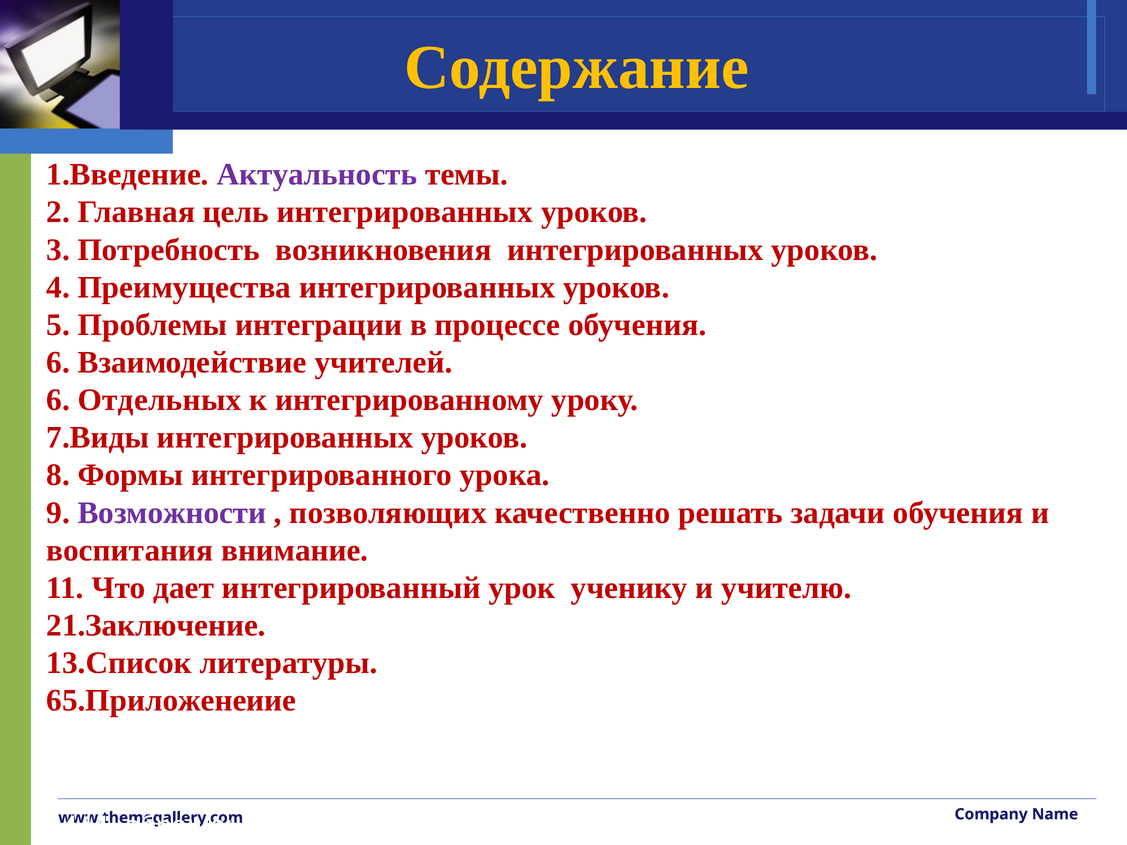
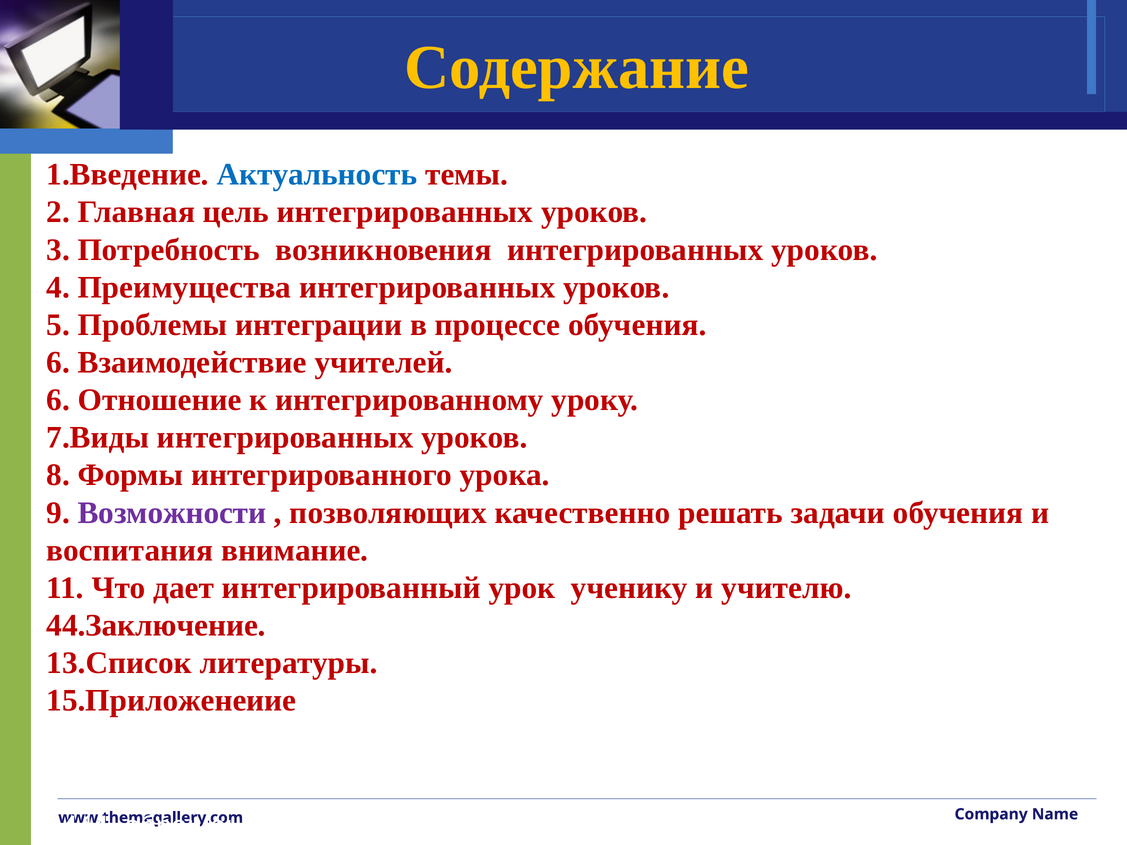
Актуальность colour: purple -> blue
Отдельных: Отдельных -> Отношение
21.Заключение: 21.Заключение -> 44.Заключение
65.Приложенеиие: 65.Приложенеиие -> 15.Приложенеиие
